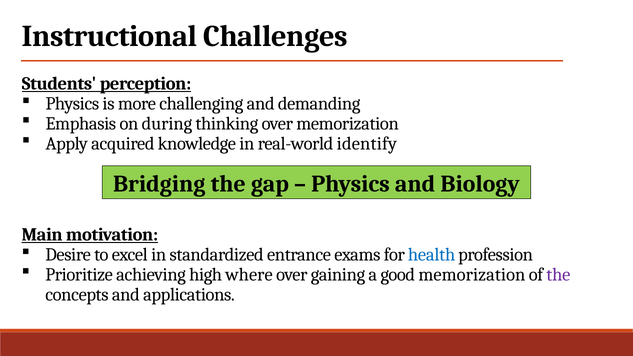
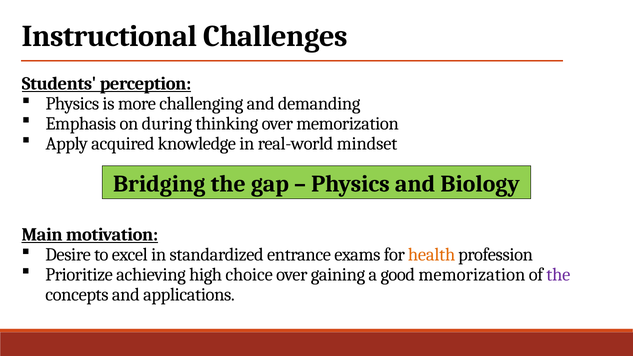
identify: identify -> mindset
health colour: blue -> orange
where: where -> choice
